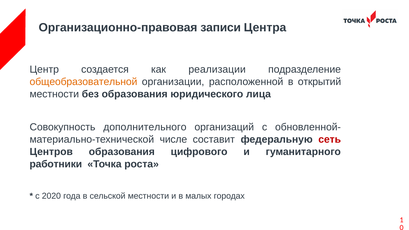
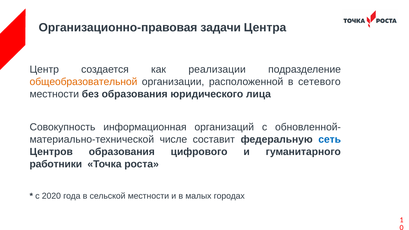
записи: записи -> задачи
открытий: открытий -> сетевого
дополнительного: дополнительного -> информационная
сеть colour: red -> blue
